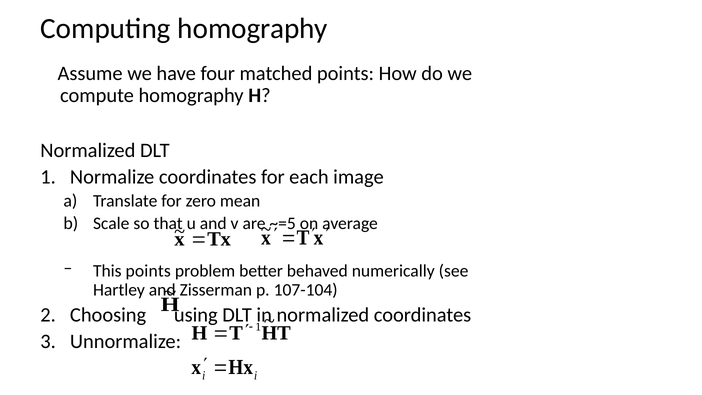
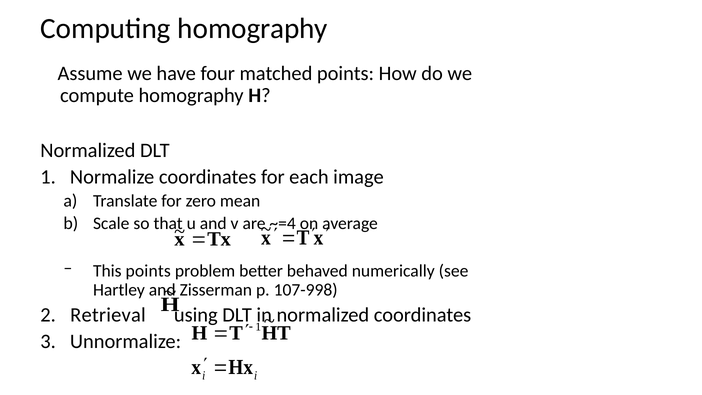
~=5: ~=5 -> ~=4
107-104: 107-104 -> 107-998
Choosing: Choosing -> Retrieval
